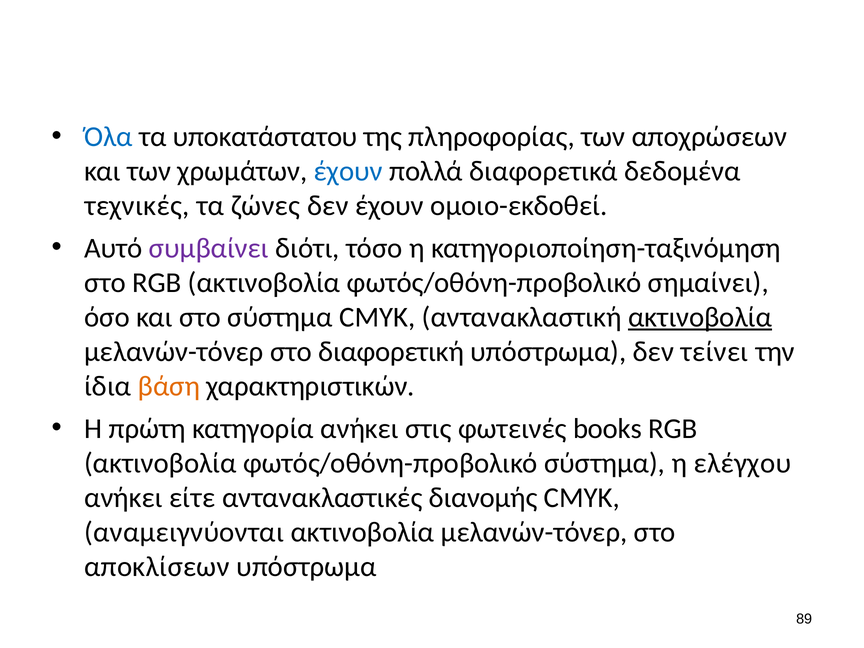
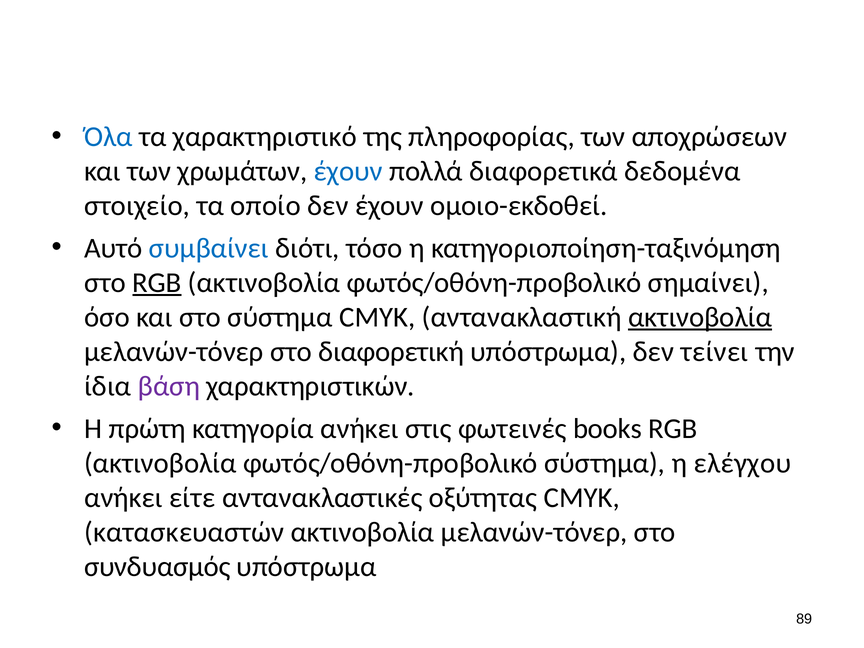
υποκατάστατου: υποκατάστατου -> χαρακτηριστικό
τεχνικές: τεχνικές -> στοιχείο
ζώνες: ζώνες -> οποίο
συμβαίνει colour: purple -> blue
RGB at (157, 283) underline: none -> present
βάση colour: orange -> purple
διανομής: διανομής -> οξύτητας
αναμειγνύονται: αναμειγνύονται -> κατασκευαστών
αποκλίσεων: αποκλίσεων -> συνδυασμός
